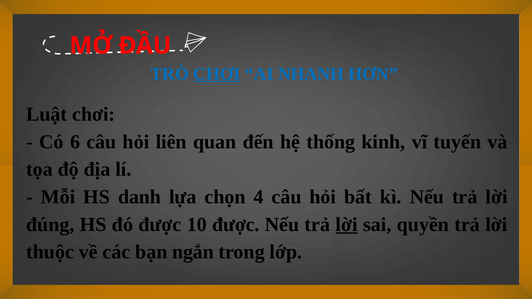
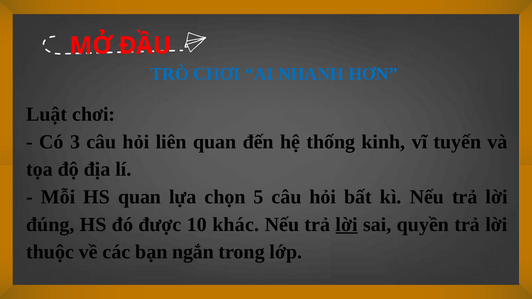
CHƠI at (217, 74) underline: present -> none
6: 6 -> 3
HS danh: danh -> quan
4: 4 -> 5
10 được: được -> khác
